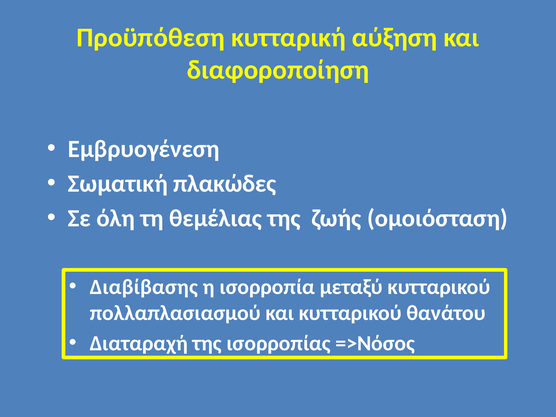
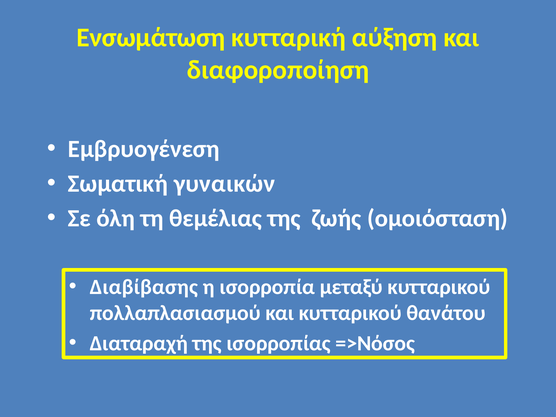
Προϋπόθεση: Προϋπόθεση -> Ενσωμάτωση
πλακώδες: πλακώδες -> γυναικών
